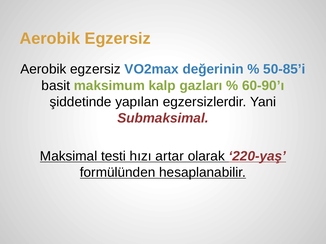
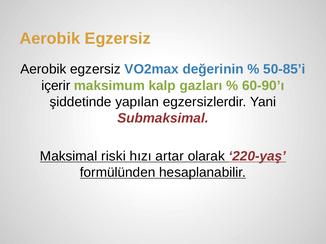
basit: basit -> içerir
testi: testi -> riski
